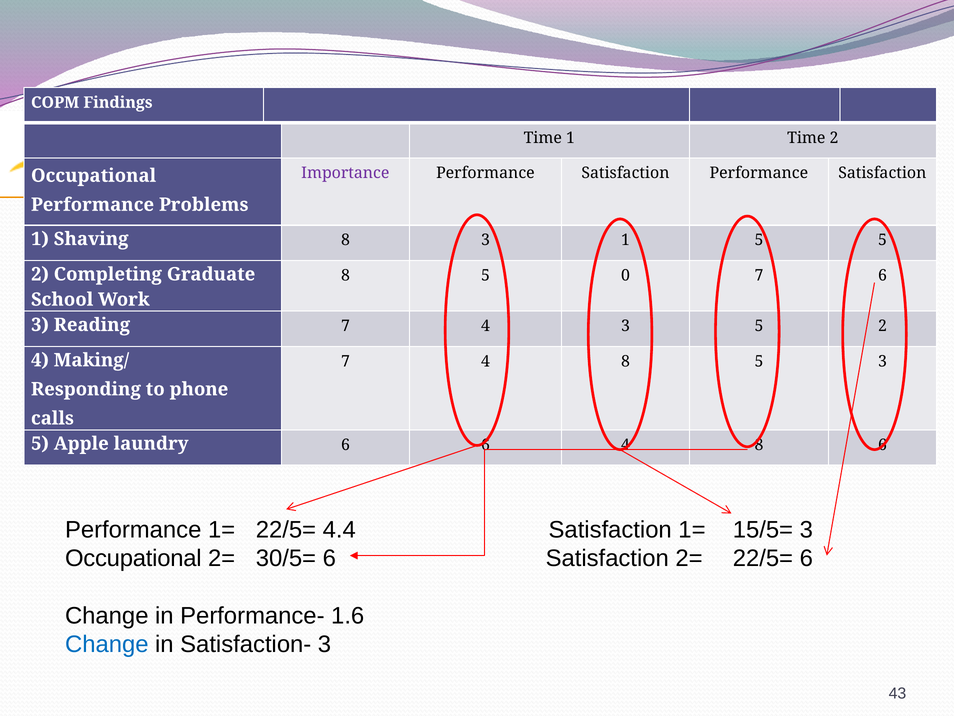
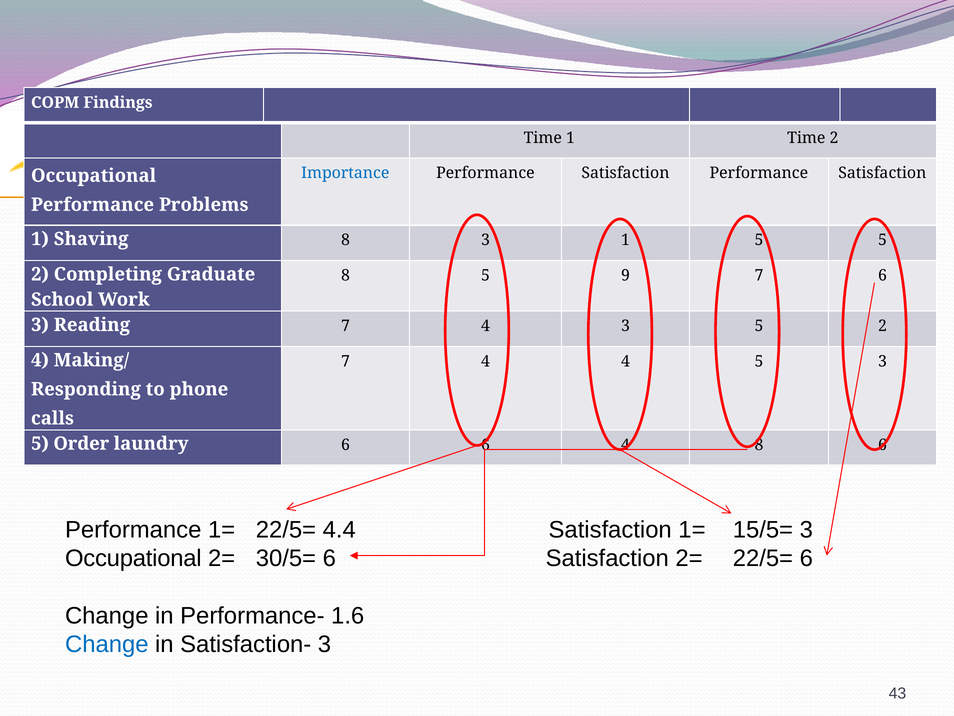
Importance colour: purple -> blue
0: 0 -> 9
7 4 8: 8 -> 4
Apple: Apple -> Order
